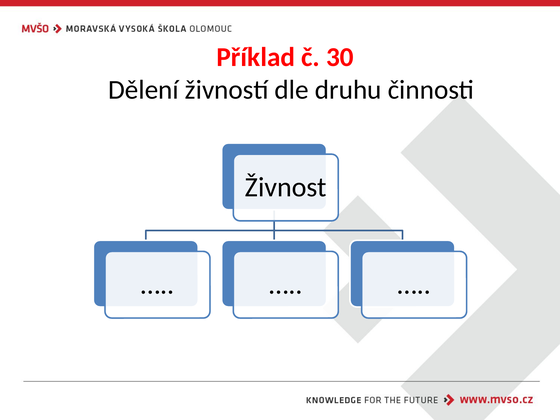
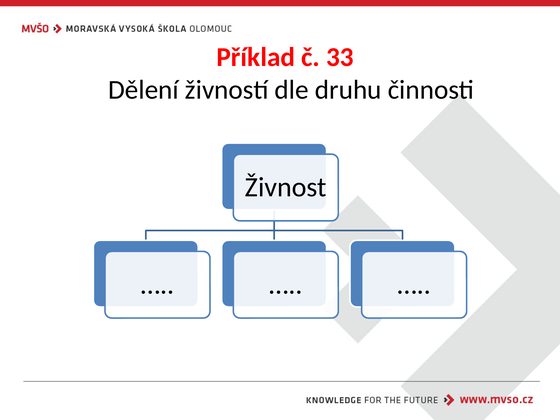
30: 30 -> 33
